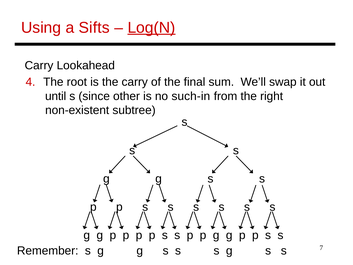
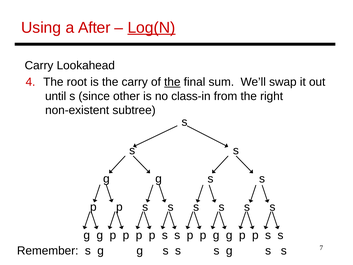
Sifts: Sifts -> After
the at (172, 82) underline: none -> present
such-in: such-in -> class-in
